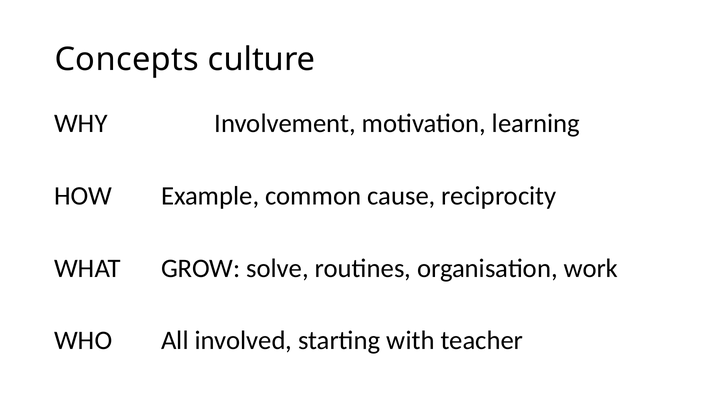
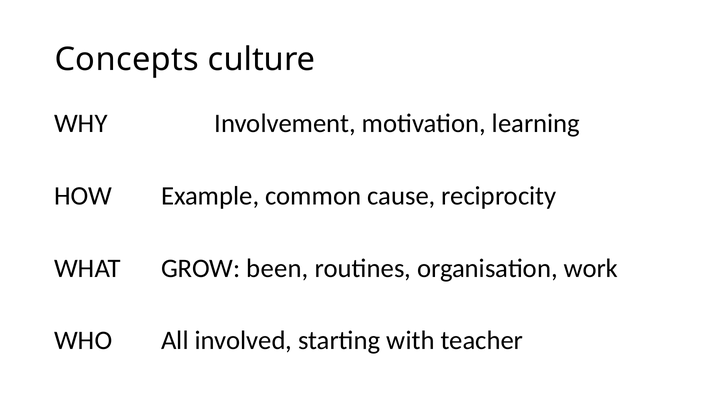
solve: solve -> been
